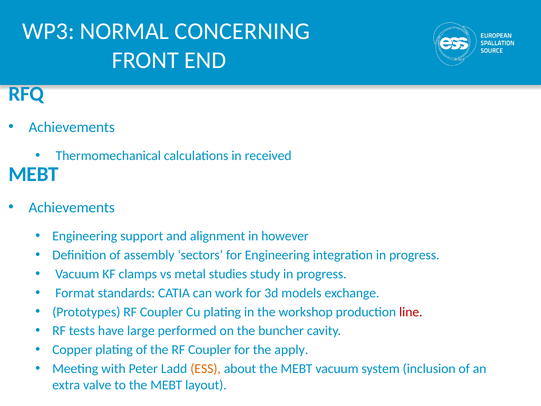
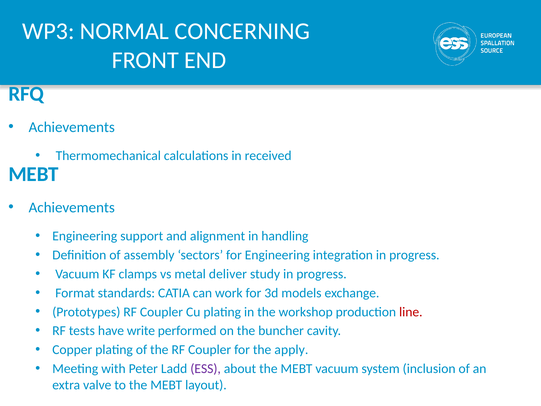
however: however -> handling
studies: studies -> deliver
large: large -> write
ESS colour: orange -> purple
